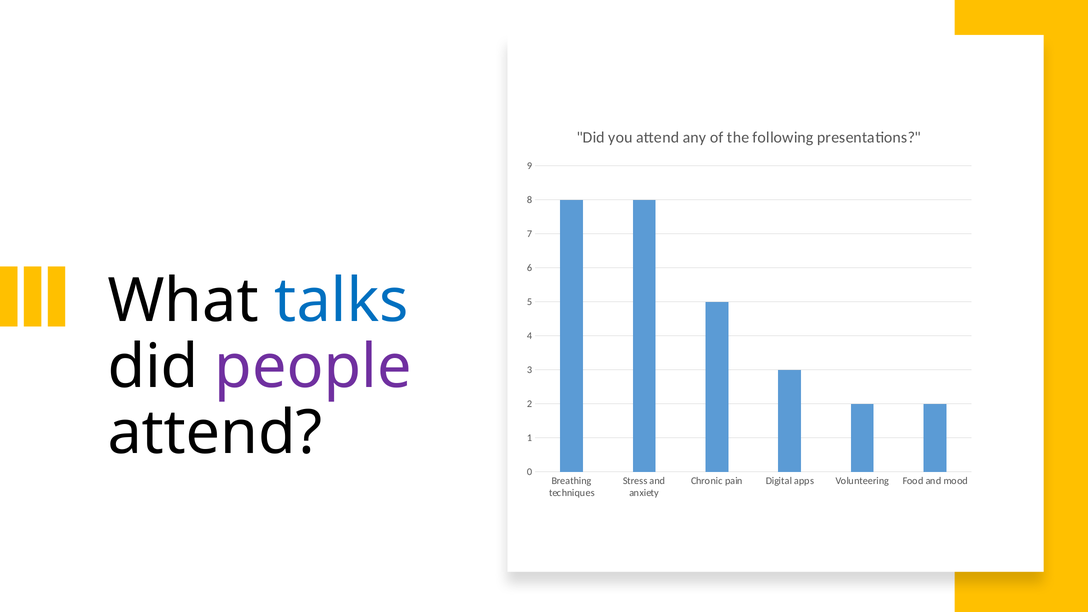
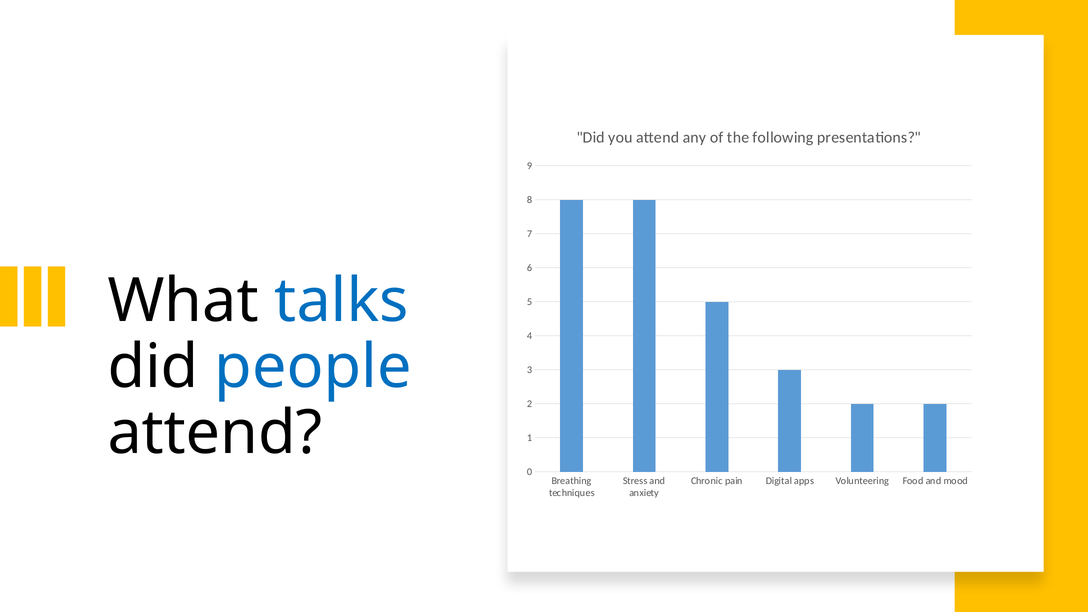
people colour: purple -> blue
